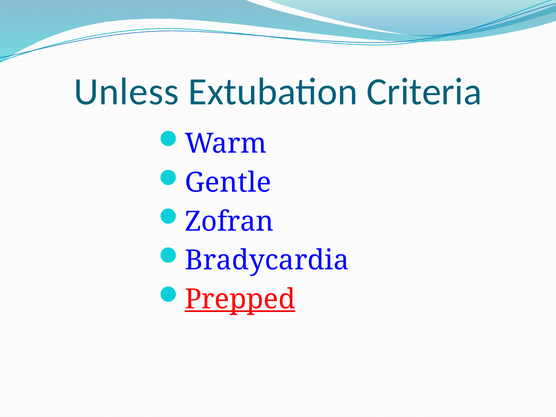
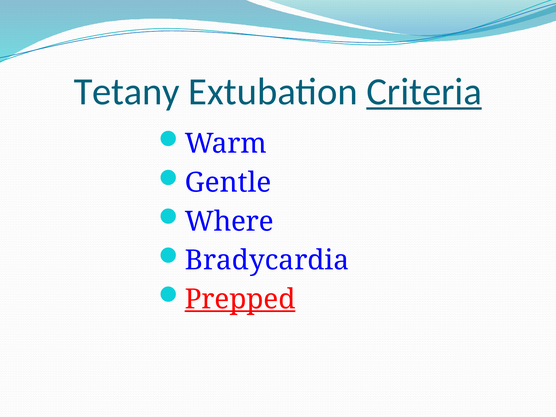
Unless: Unless -> Tetany
Criteria underline: none -> present
Zofran: Zofran -> Where
